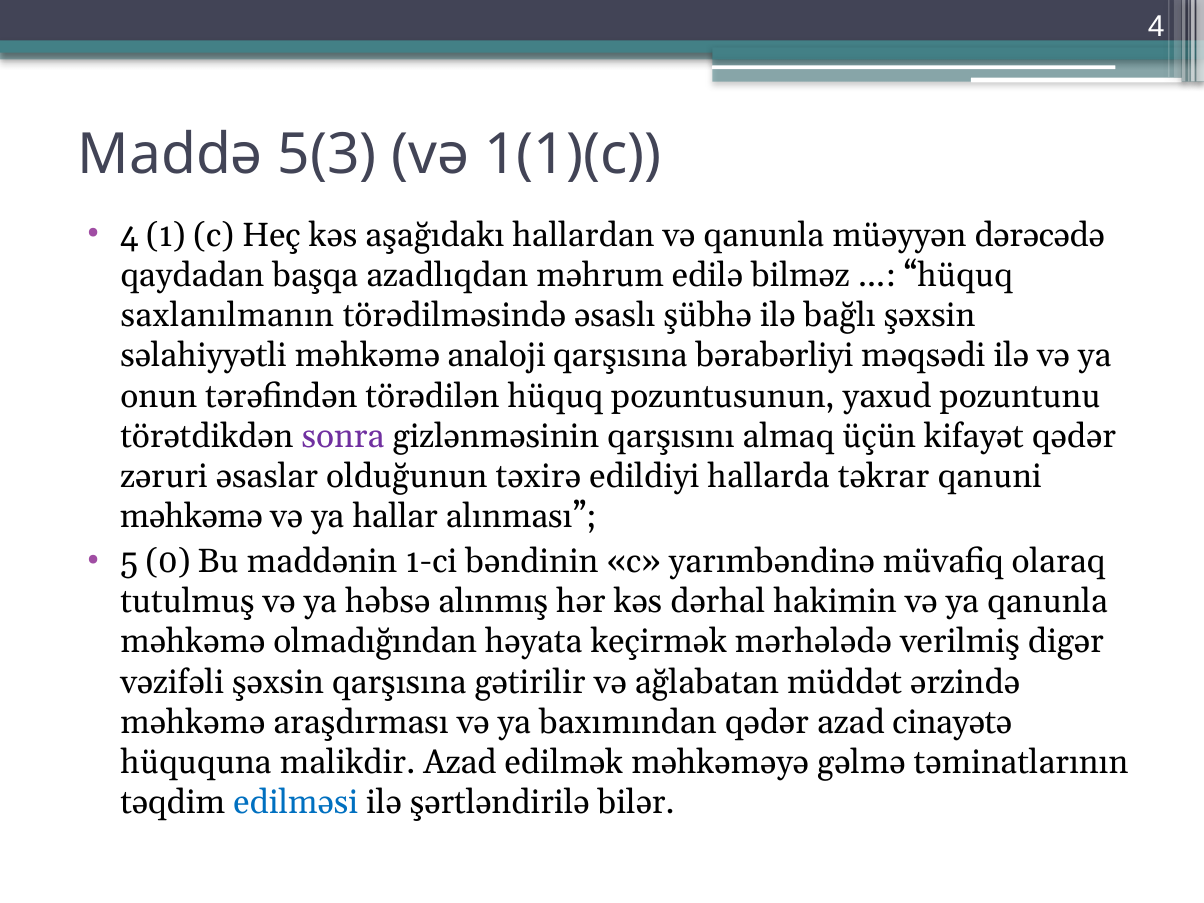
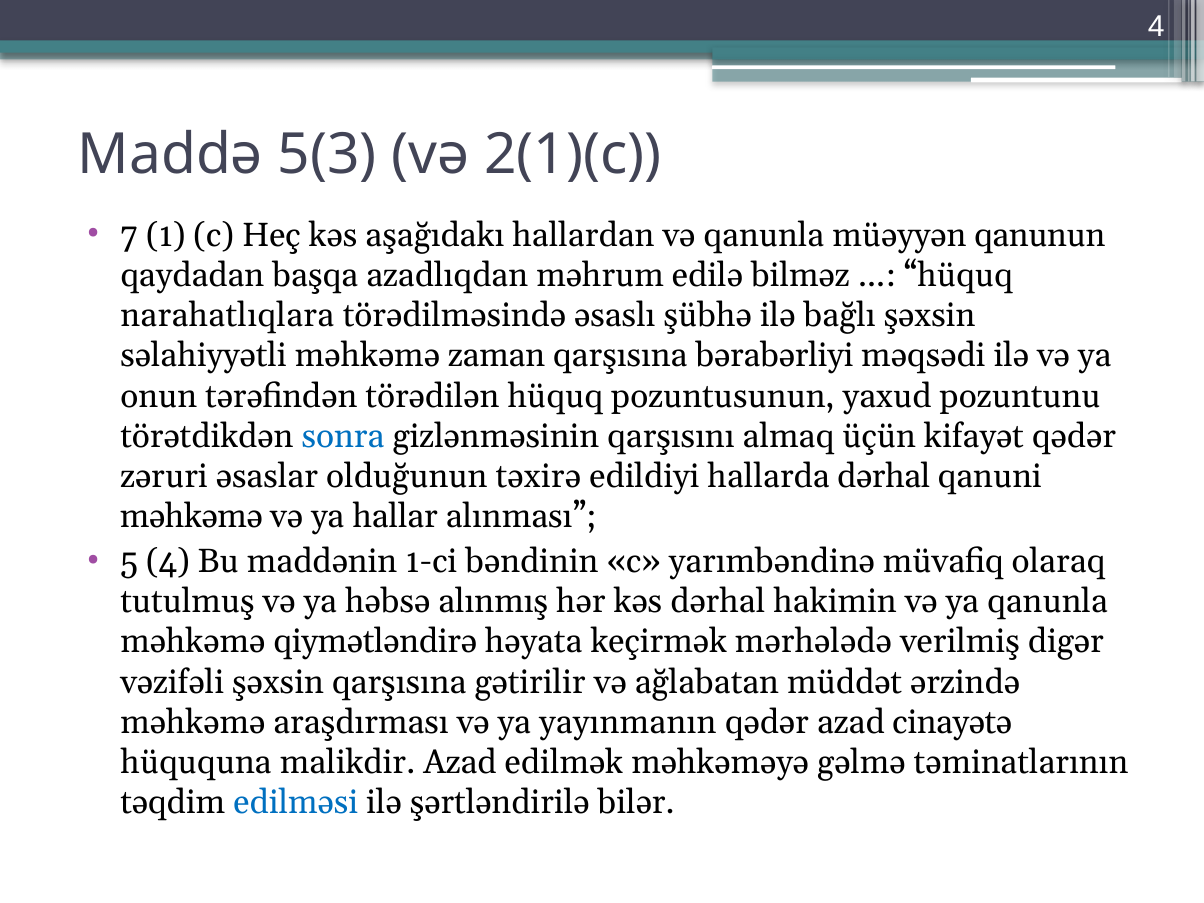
1(1)(c: 1(1)(c -> 2(1)(c
4 at (129, 235): 4 -> 7
dərəcədə: dərəcədə -> qanunun
saxlanılmanın: saxlanılmanın -> narahatlıqlara
analoji: analoji -> zaman
sonra colour: purple -> blue
hallarda təkrar: təkrar -> dərhal
5 0: 0 -> 4
olmadığından: olmadığından -> qiymətləndirə
baxımından: baxımından -> yayınmanın
